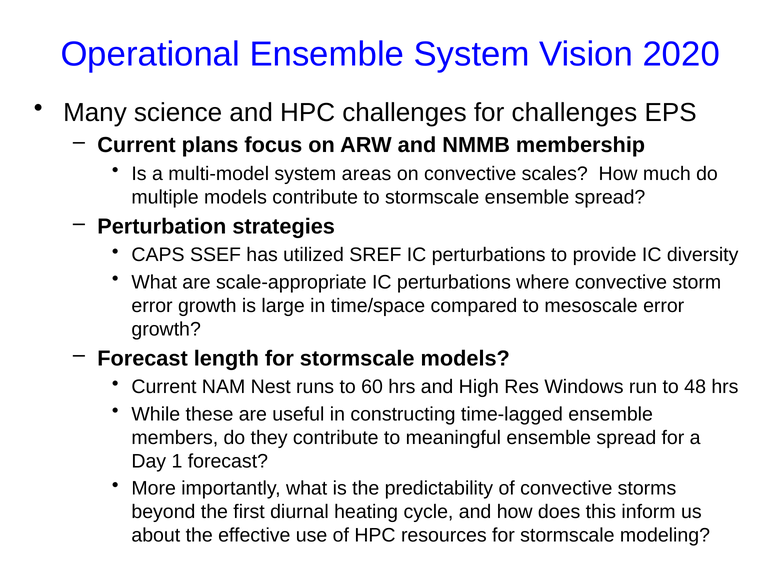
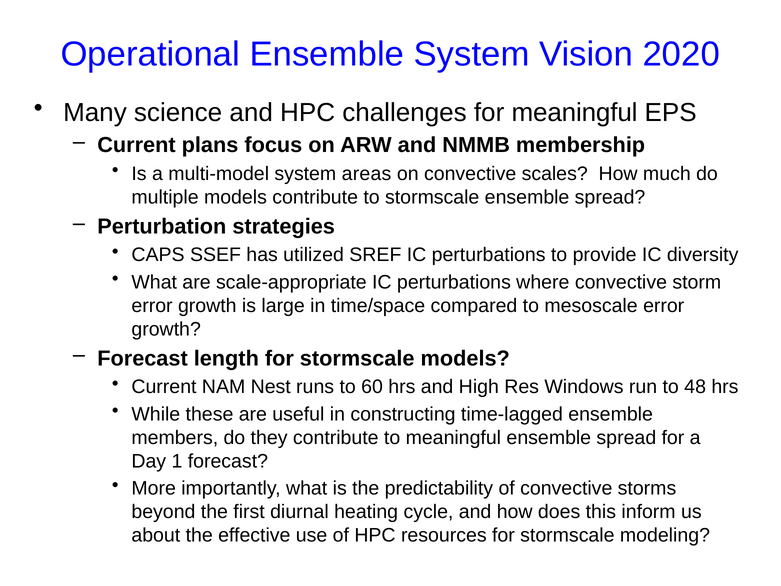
for challenges: challenges -> meaningful
